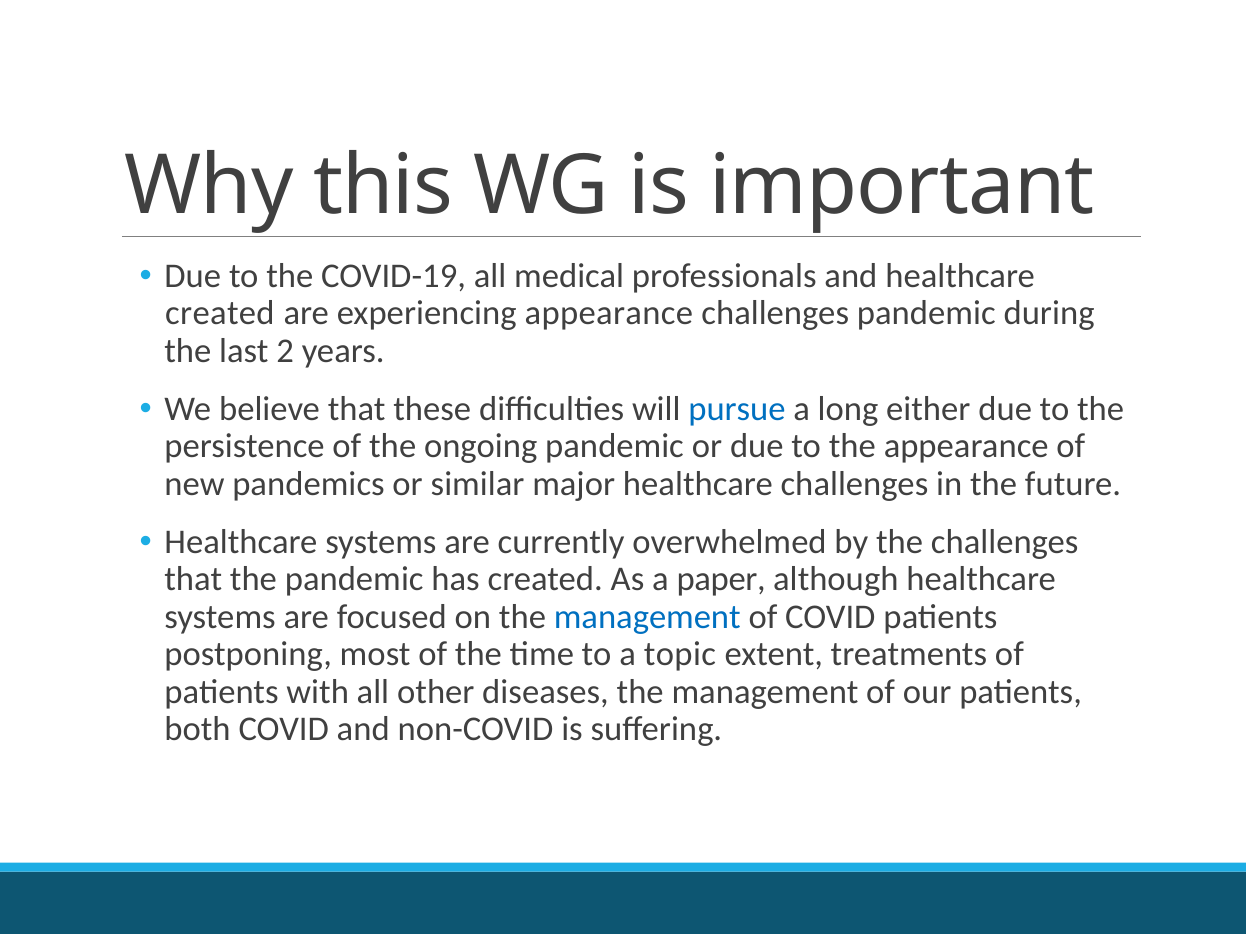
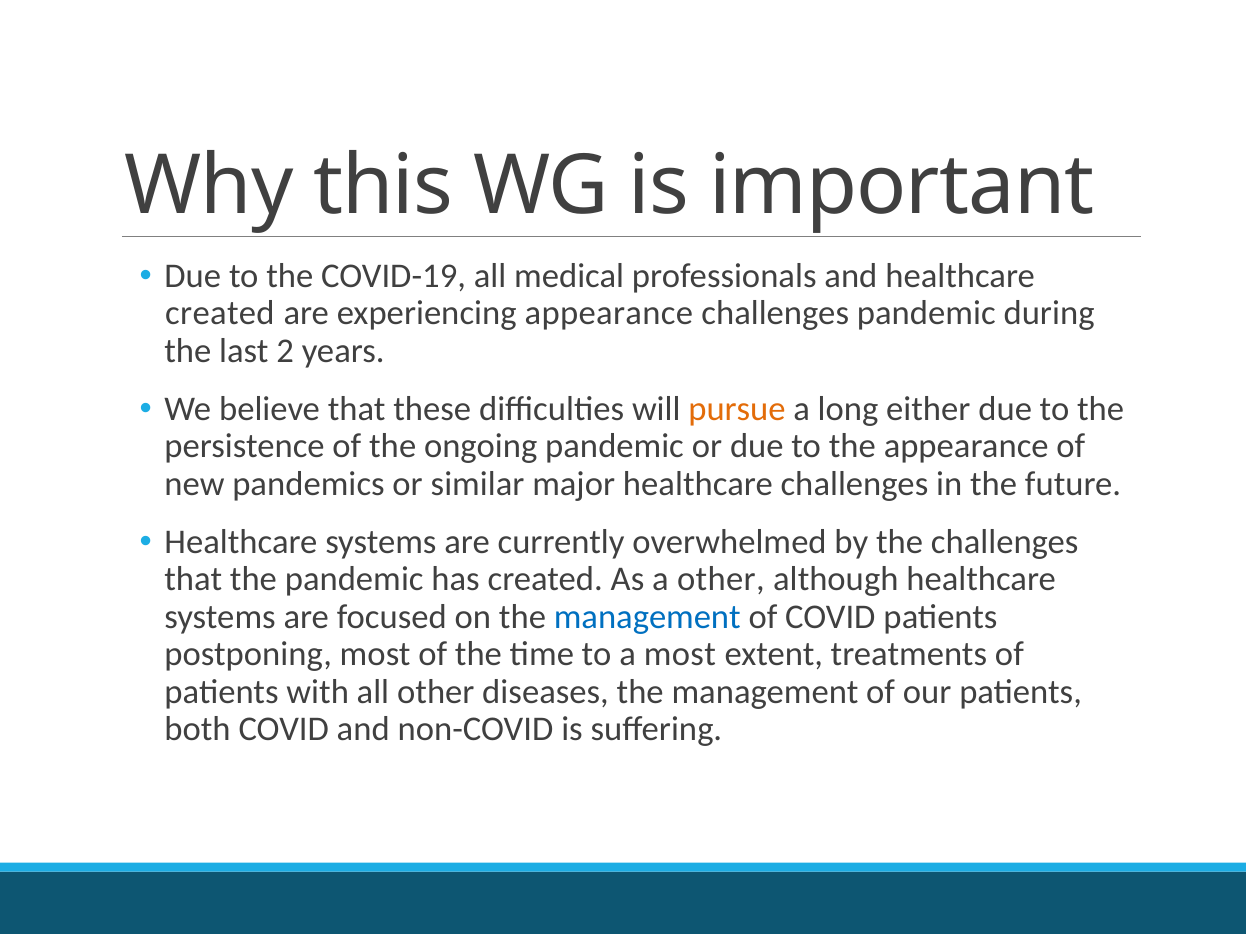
pursue colour: blue -> orange
a paper: paper -> other
a topic: topic -> most
